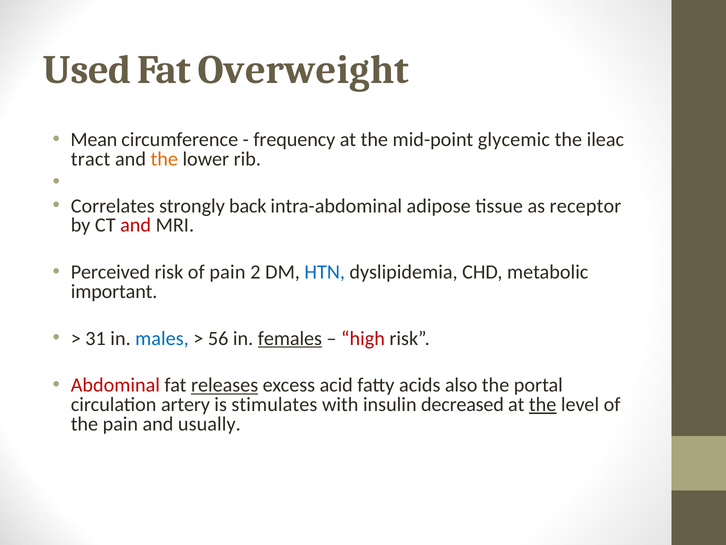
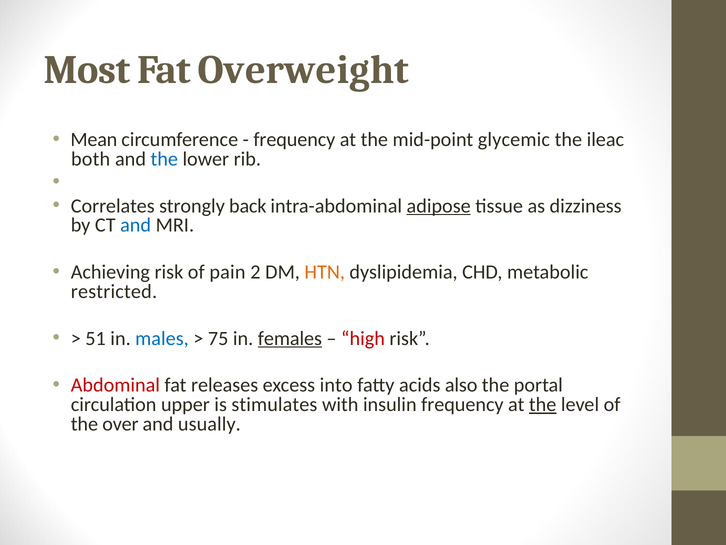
Used: Used -> Most
tract: tract -> both
the at (164, 159) colour: orange -> blue
adipose underline: none -> present
receptor: receptor -> dizziness
and at (136, 225) colour: red -> blue
Perceived: Perceived -> Achieving
HTN colour: blue -> orange
important: important -> restricted
31: 31 -> 51
56: 56 -> 75
releases underline: present -> none
acid: acid -> into
artery: artery -> upper
insulin decreased: decreased -> frequency
the pain: pain -> over
